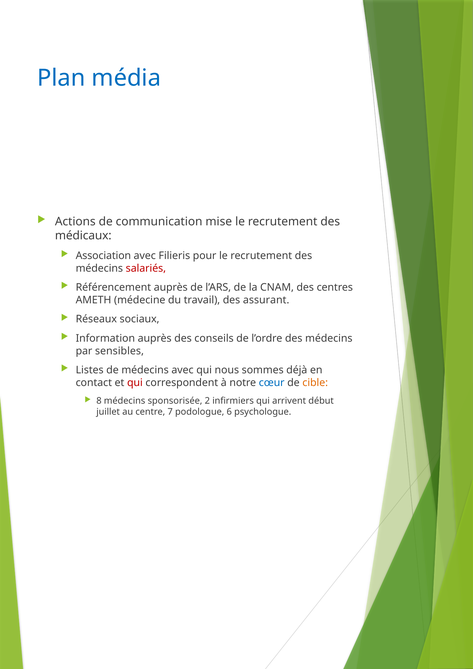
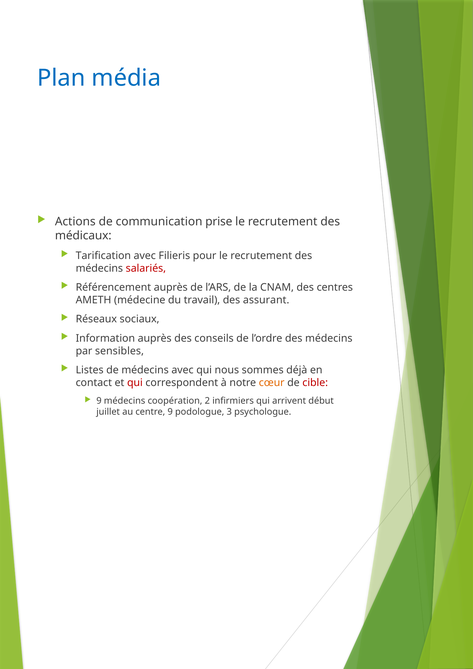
mise: mise -> prise
Association: Association -> Tarification
cœur colour: blue -> orange
cible colour: orange -> red
8 at (99, 401): 8 -> 9
sponsorisée: sponsorisée -> coopération
centre 7: 7 -> 9
6: 6 -> 3
